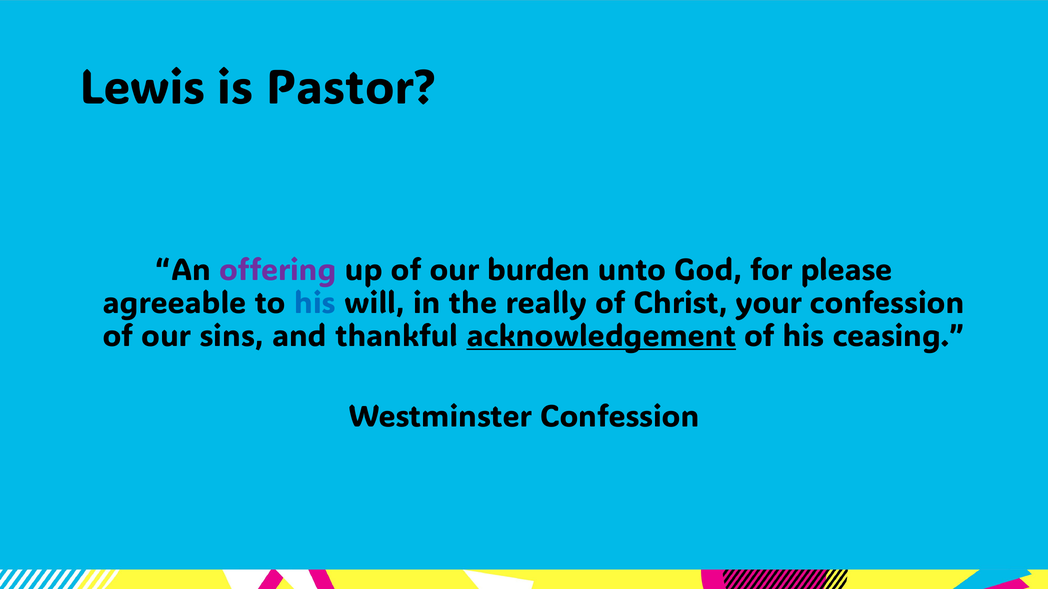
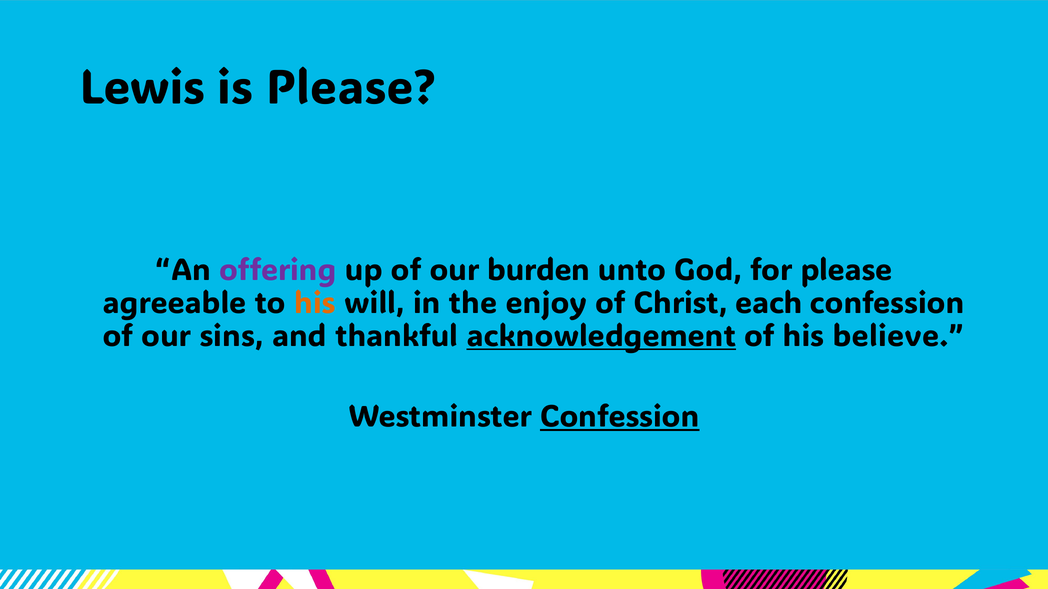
is Pastor: Pastor -> Please
his at (315, 303) colour: blue -> orange
really: really -> enjoy
your: your -> each
ceasing: ceasing -> believe
Confession at (620, 417) underline: none -> present
